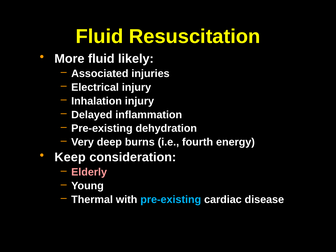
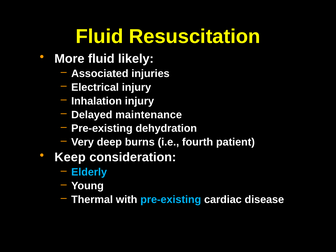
inflammation: inflammation -> maintenance
energy: energy -> patient
Elderly colour: pink -> light blue
